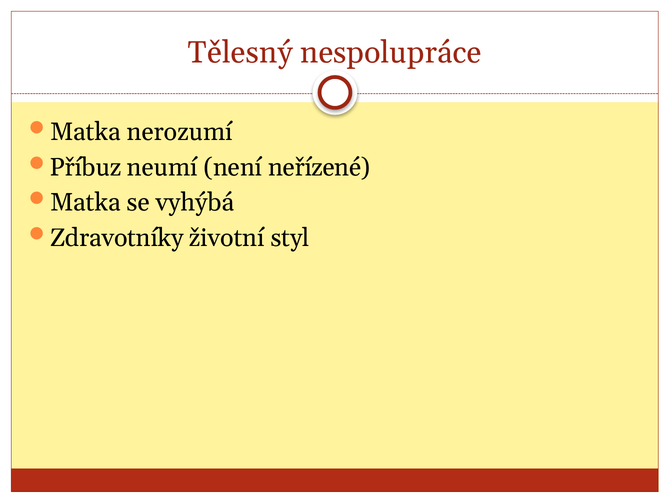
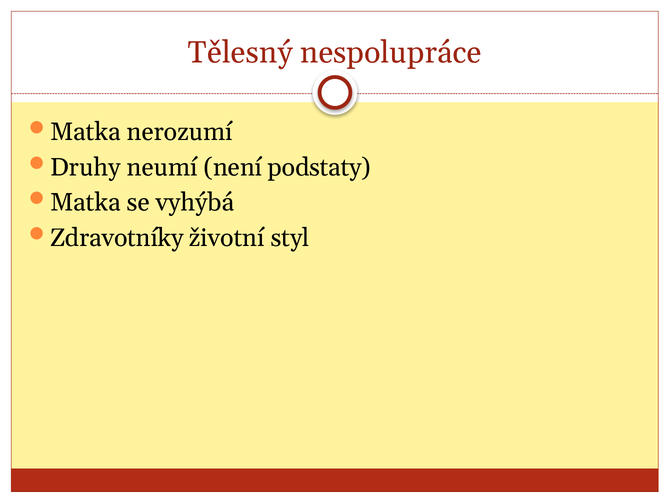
Příbuz: Příbuz -> Druhy
neřízené: neřízené -> podstaty
